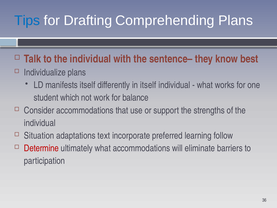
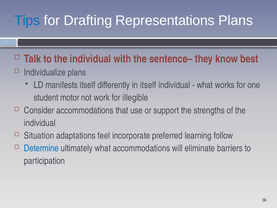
Comprehending: Comprehending -> Representations
which: which -> motor
balance: balance -> illegible
text: text -> feel
Determine colour: red -> blue
